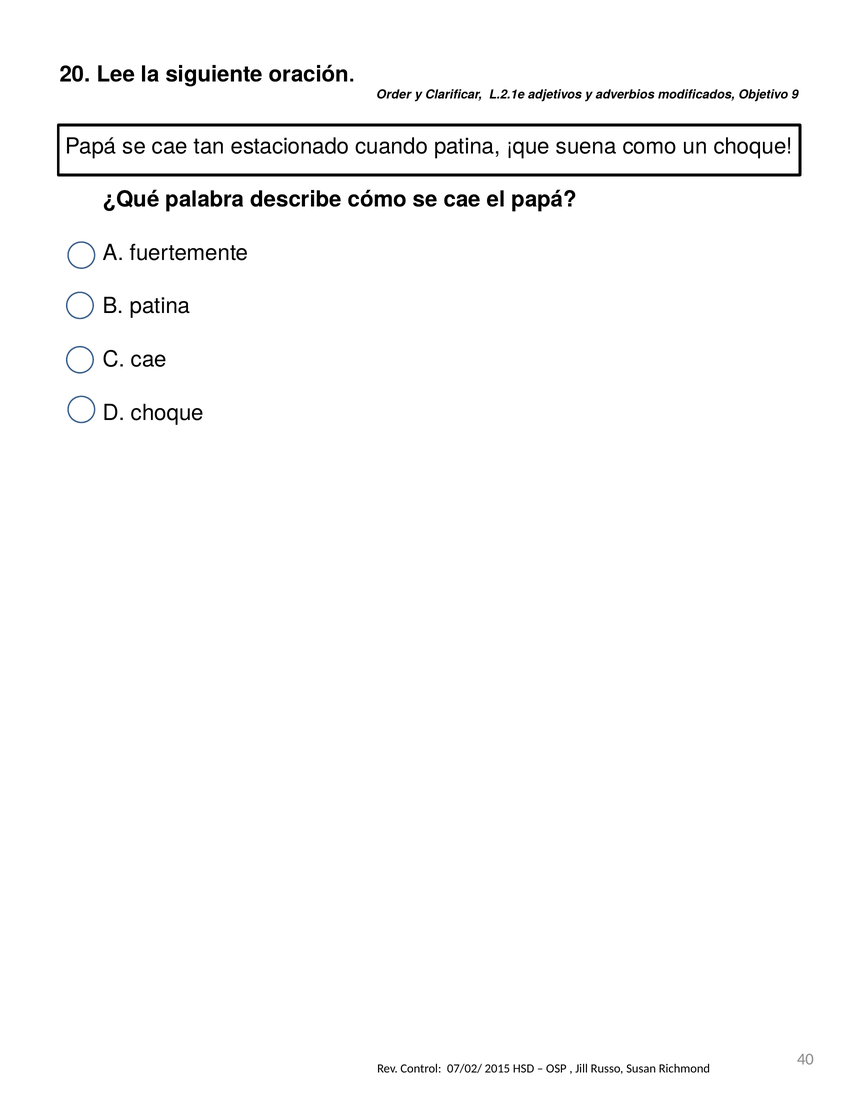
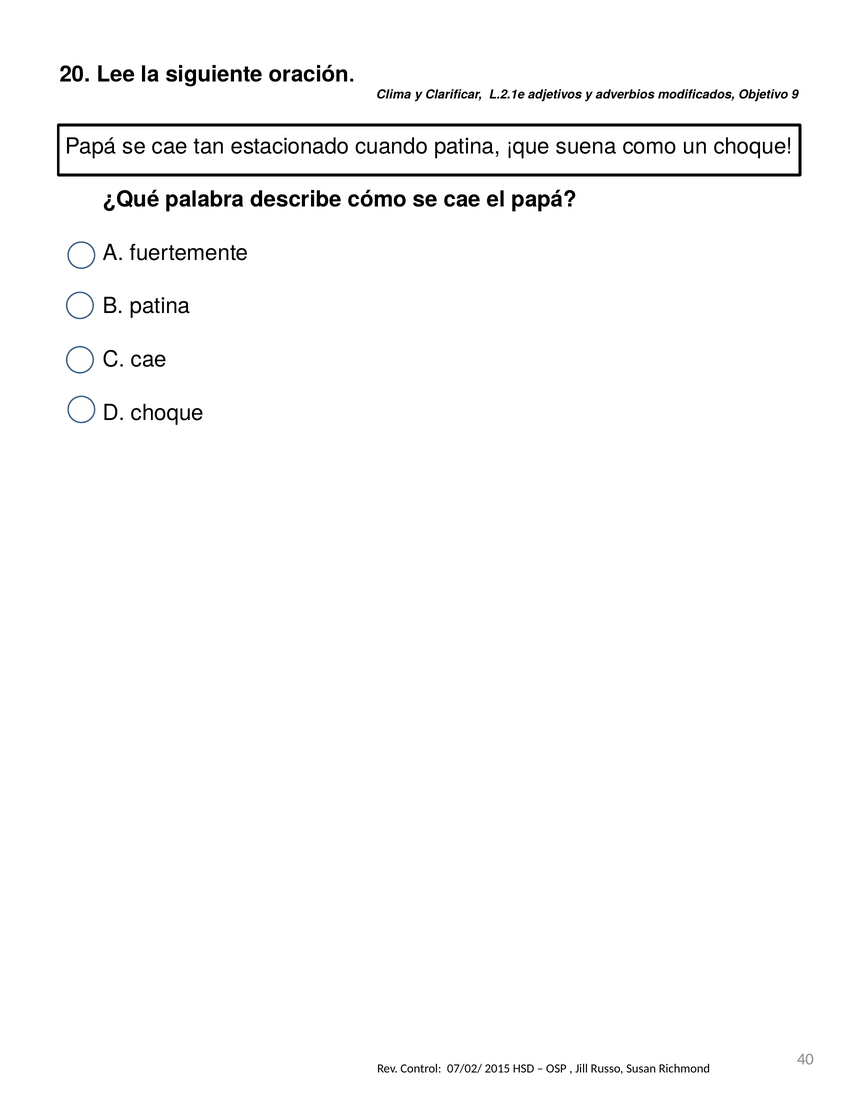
Order: Order -> Clima
